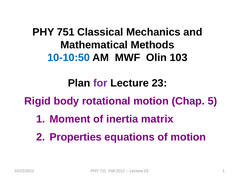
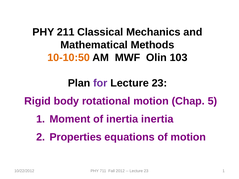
751: 751 -> 211
10-10:50 colour: blue -> orange
inertia matrix: matrix -> inertia
